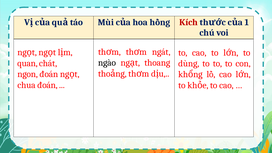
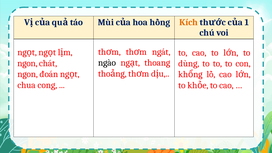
Kích colour: red -> orange
quan at (27, 63): quan -> ngon
chua đoán: đoán -> cong
